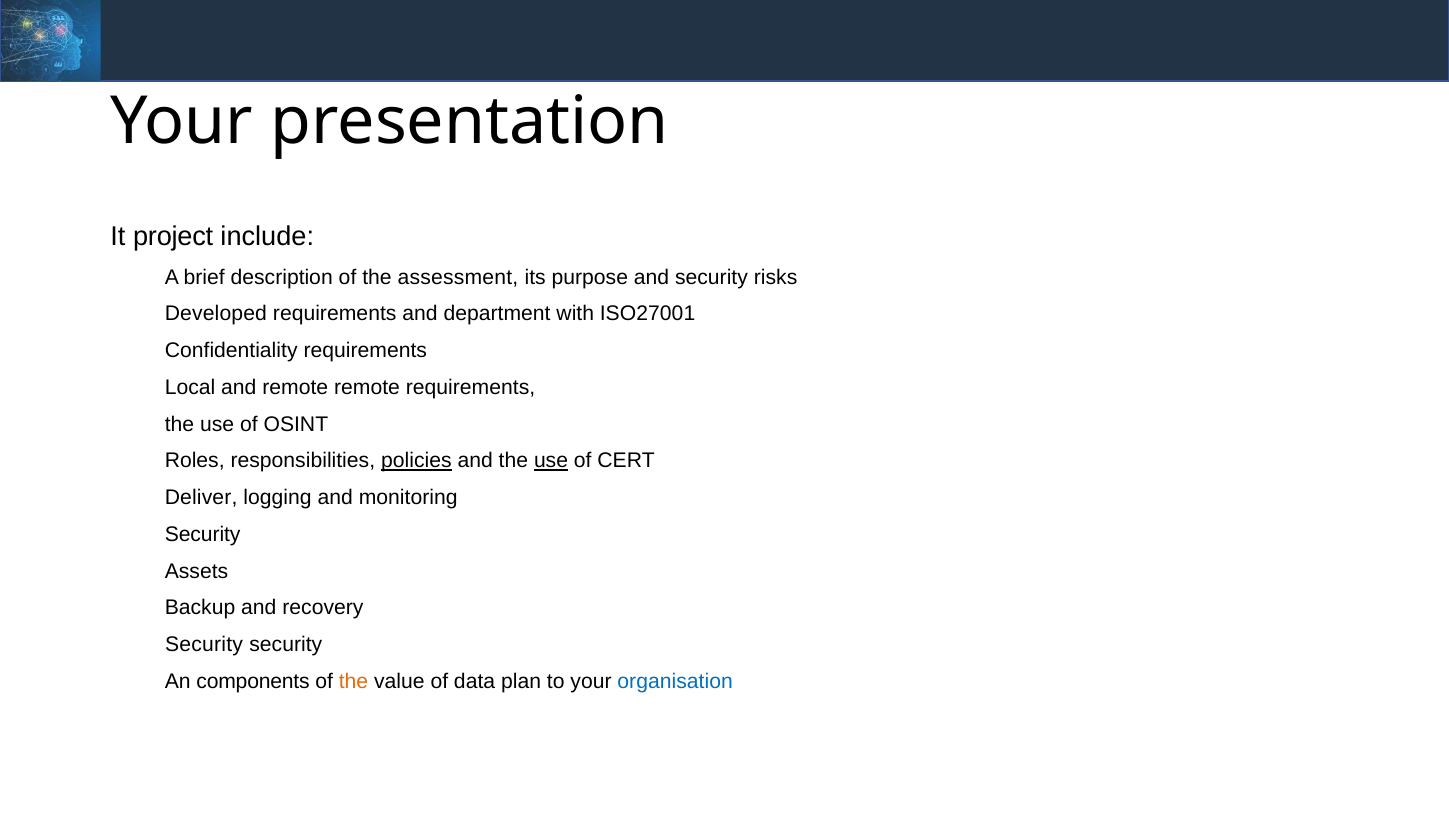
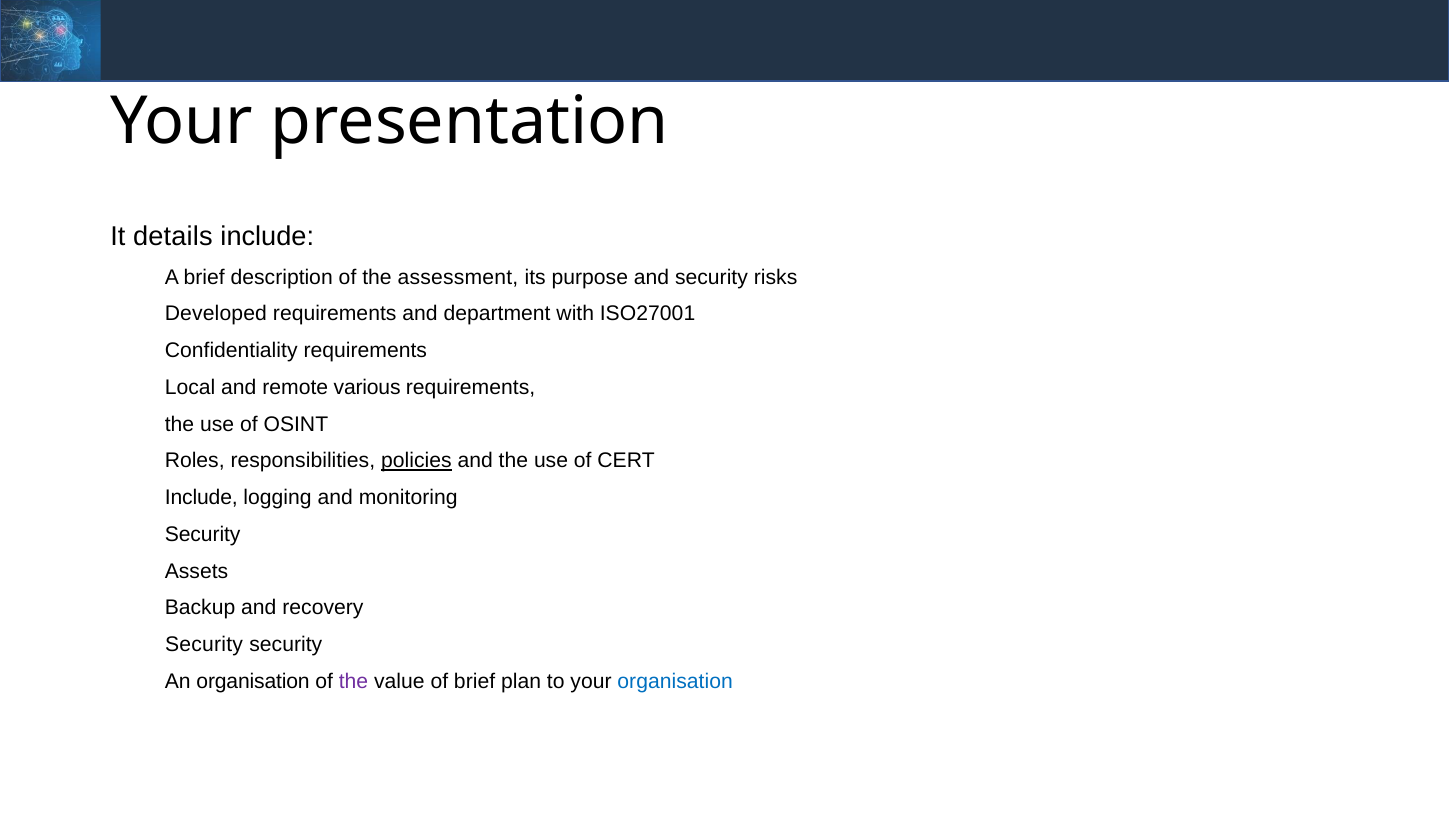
project: project -> details
remote remote: remote -> various
use at (551, 461) underline: present -> none
Deliver at (201, 498): Deliver -> Include
An components: components -> organisation
the at (353, 682) colour: orange -> purple
of data: data -> brief
